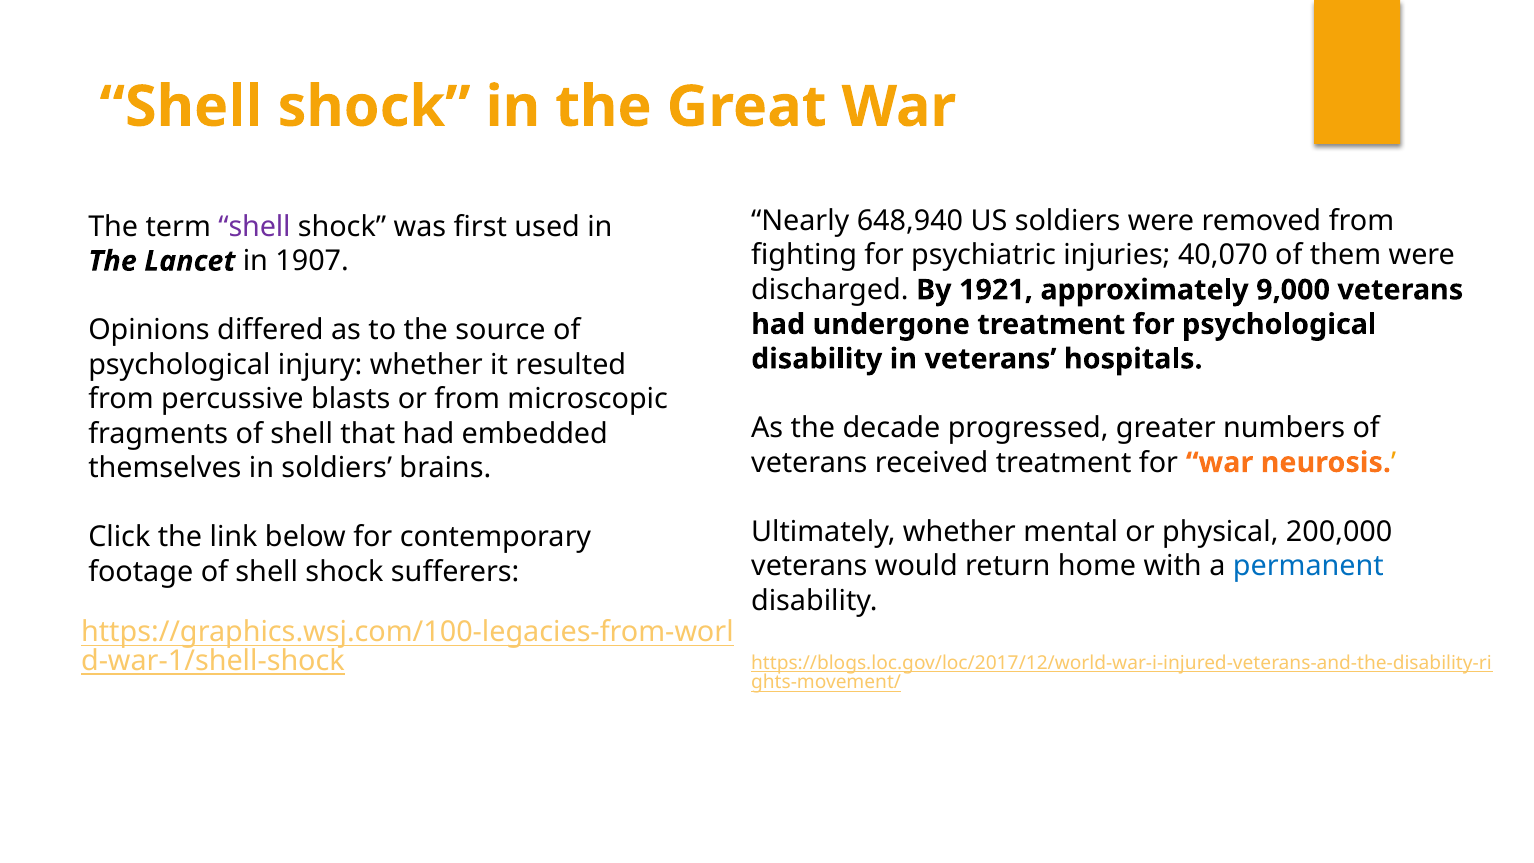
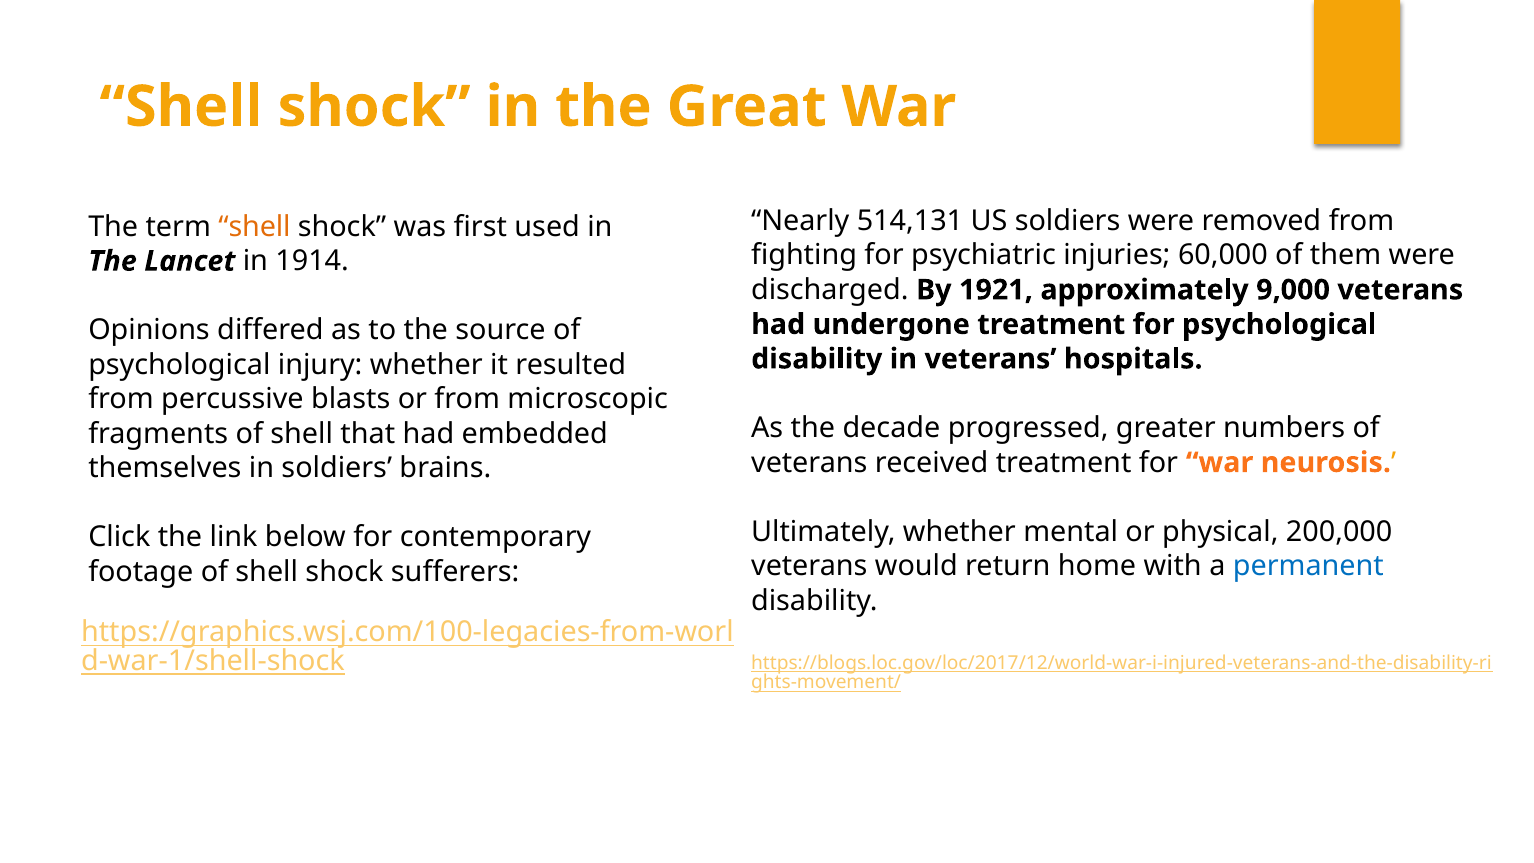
648,940: 648,940 -> 514,131
shell at (254, 227) colour: purple -> orange
40,070: 40,070 -> 60,000
1907: 1907 -> 1914
